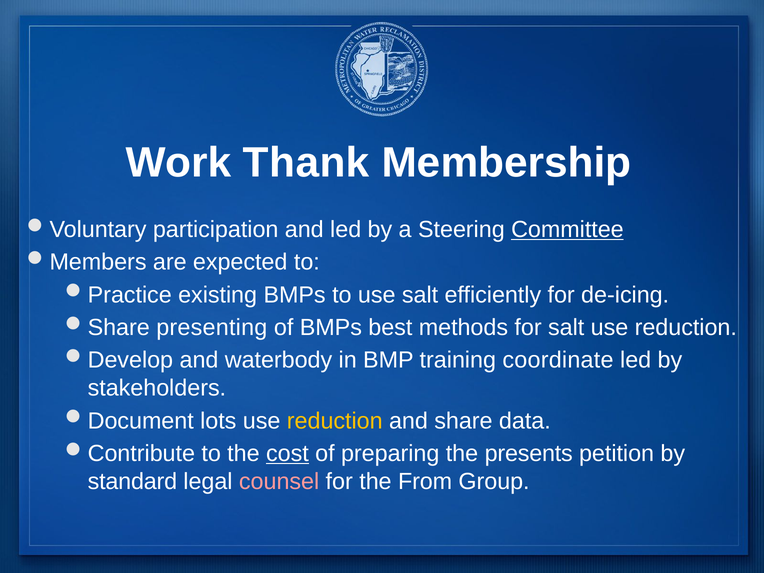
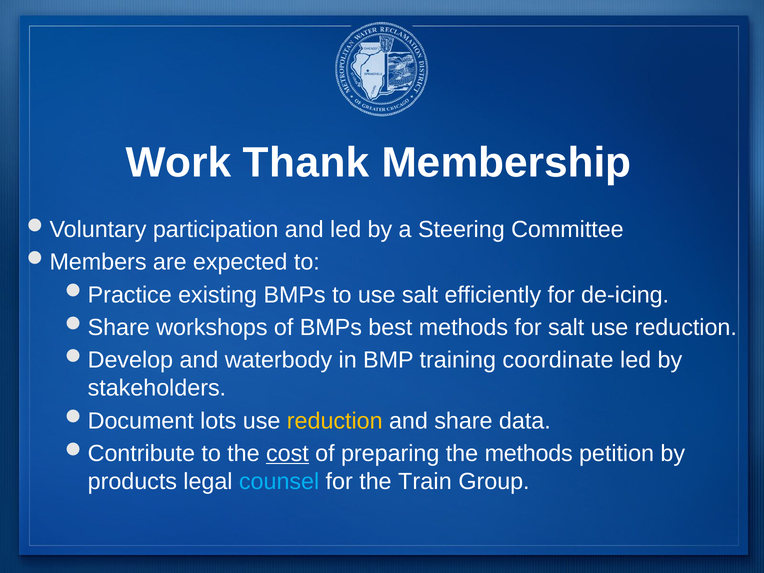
Committee underline: present -> none
presenting: presenting -> workshops
the presents: presents -> methods
standard: standard -> products
counsel colour: pink -> light blue
From: From -> Train
